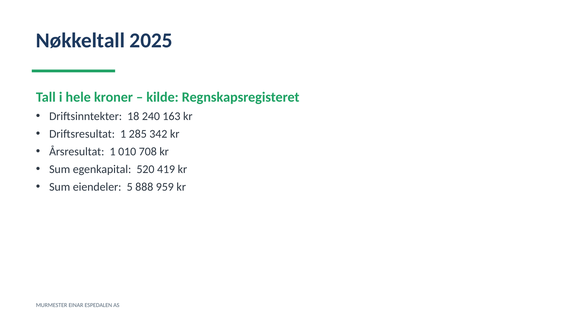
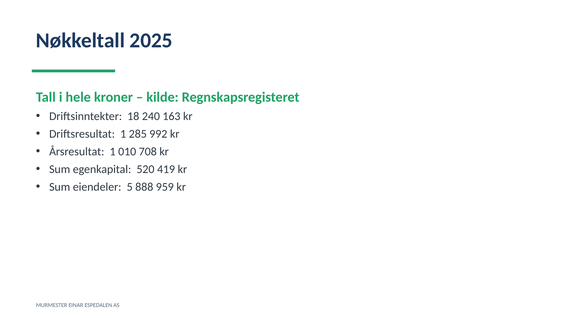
342: 342 -> 992
